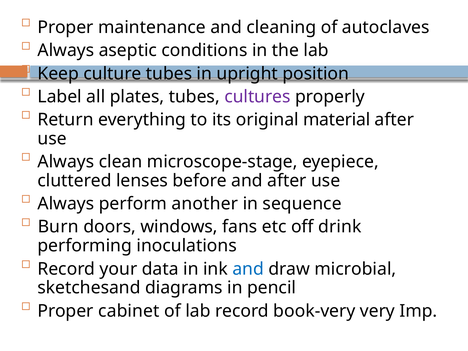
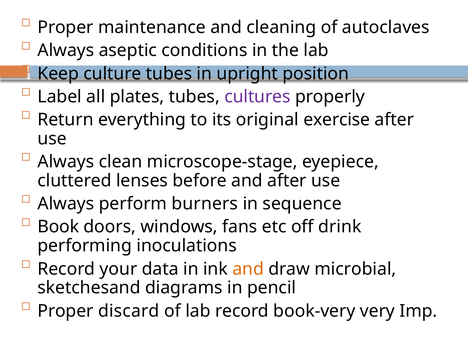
material: material -> exercise
another: another -> burners
Burn: Burn -> Book
and at (248, 269) colour: blue -> orange
cabinet: cabinet -> discard
